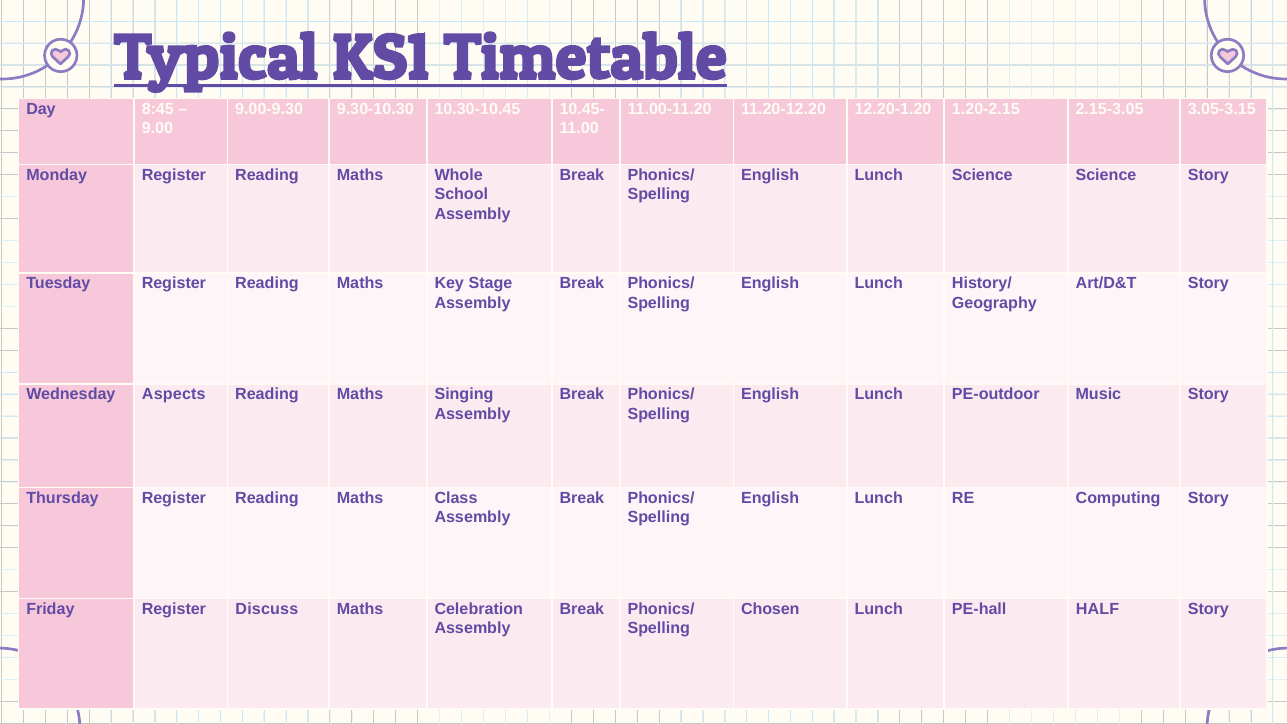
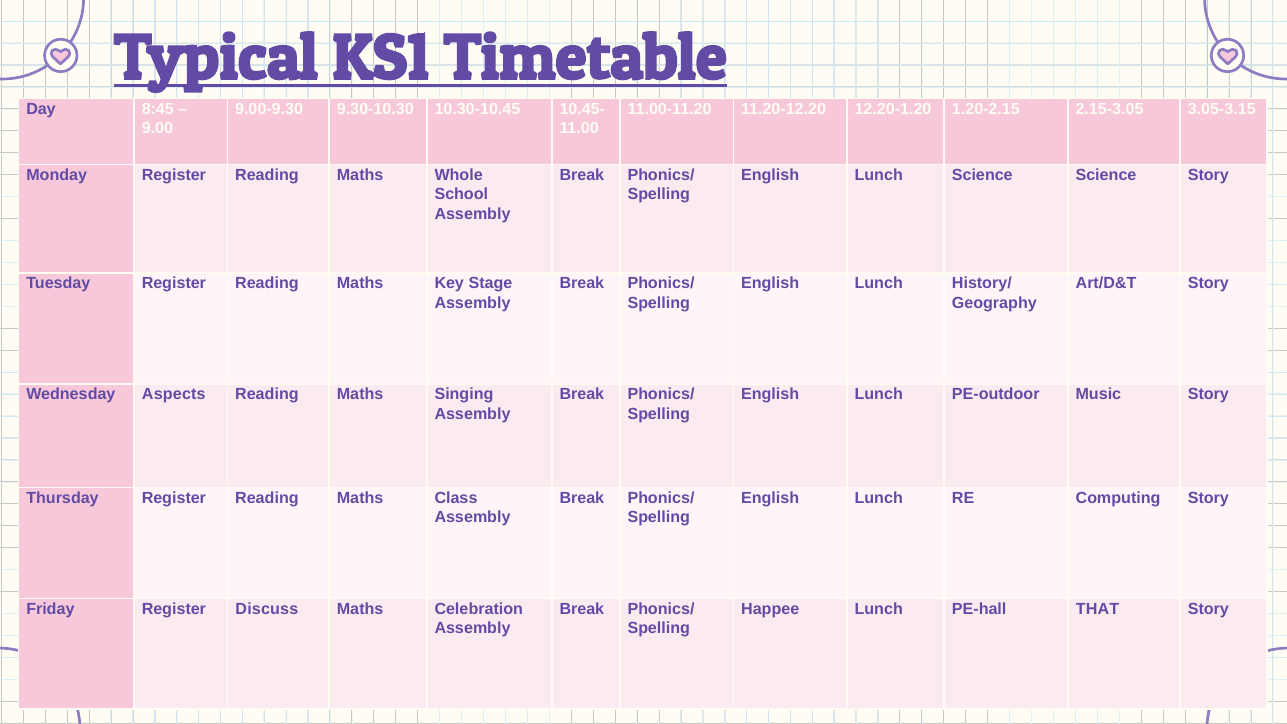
Chosen: Chosen -> Happee
HALF: HALF -> THAT
